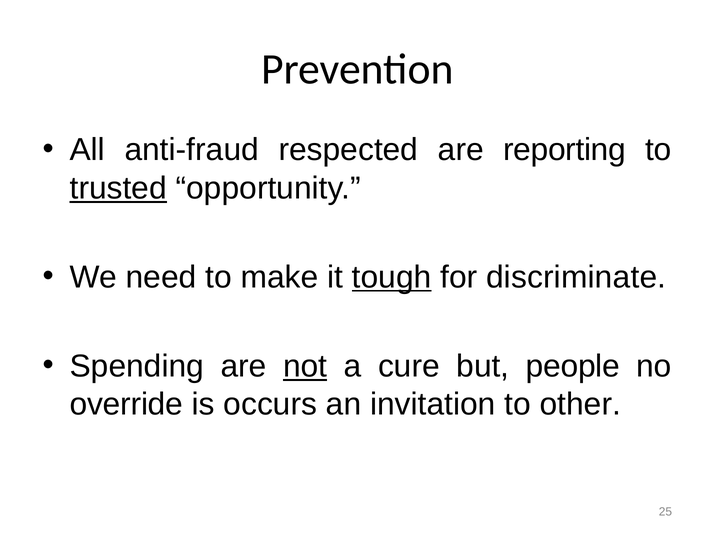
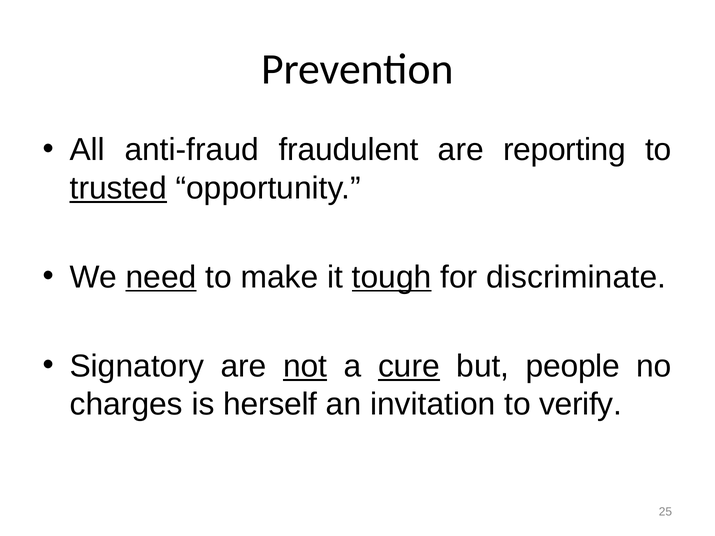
respected: respected -> fraudulent
need underline: none -> present
Spending: Spending -> Signatory
cure underline: none -> present
override: override -> charges
occurs: occurs -> herself
other: other -> verify
